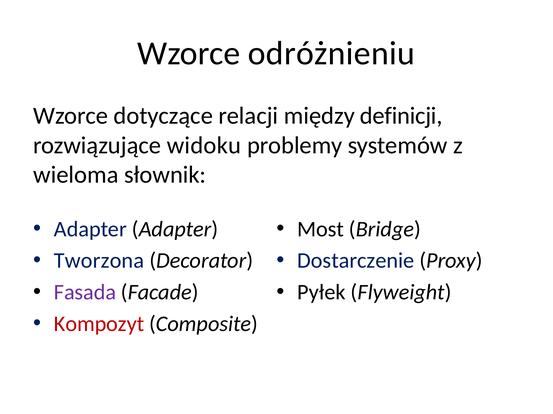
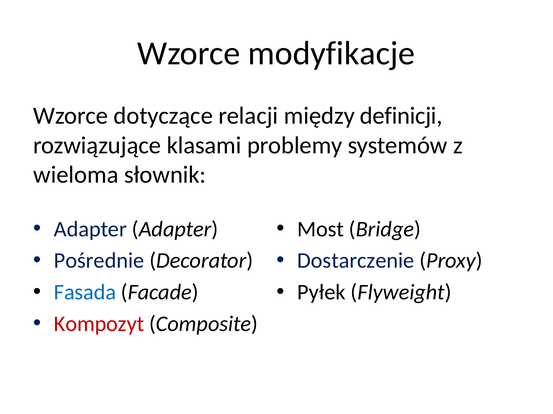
odróżnieniu: odróżnieniu -> modyfikacje
widoku: widoku -> klasami
Tworzona: Tworzona -> Pośrednie
Fasada colour: purple -> blue
